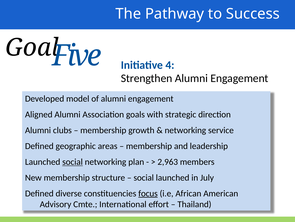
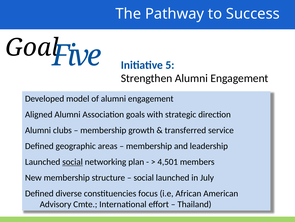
4: 4 -> 5
networking at (185, 130): networking -> transferred
2,963: 2,963 -> 4,501
focus underline: present -> none
